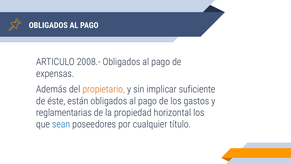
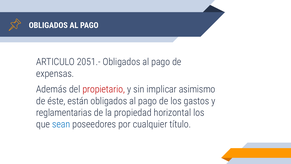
2008.-: 2008.- -> 2051.-
propietario colour: orange -> red
suficiente: suficiente -> asimismo
